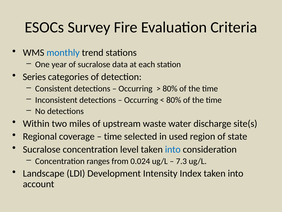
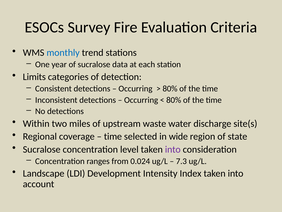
Series: Series -> Limits
used: used -> wide
into at (173, 149) colour: blue -> purple
